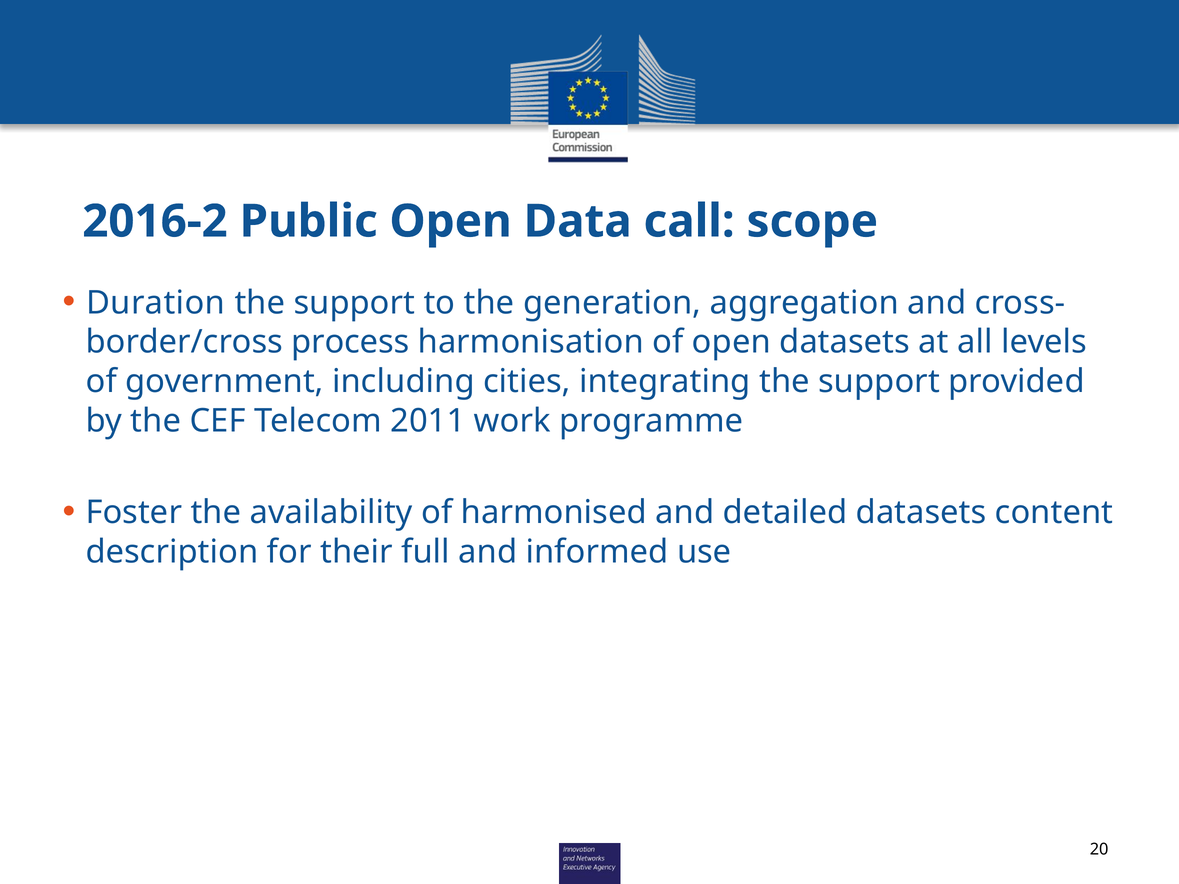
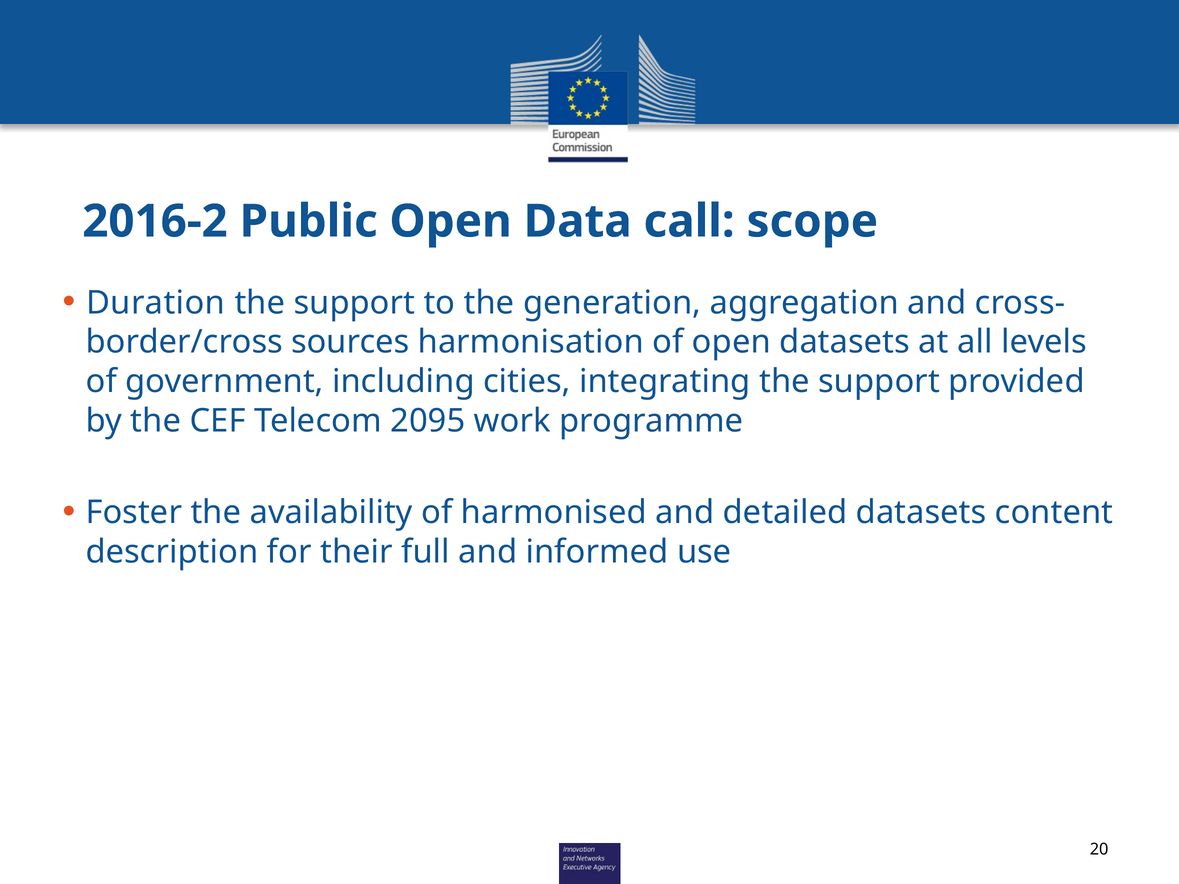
process: process -> sources
2011: 2011 -> 2095
